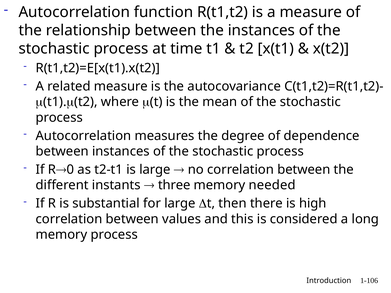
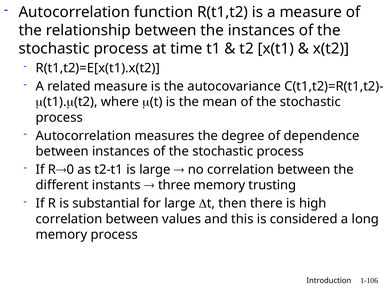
needed: needed -> trusting
